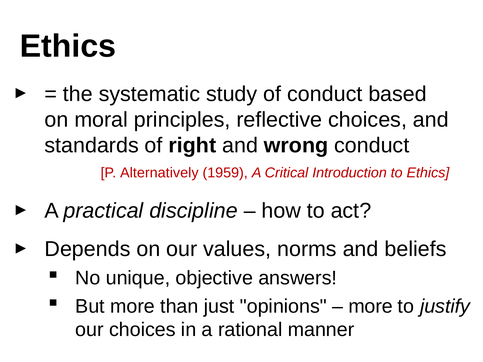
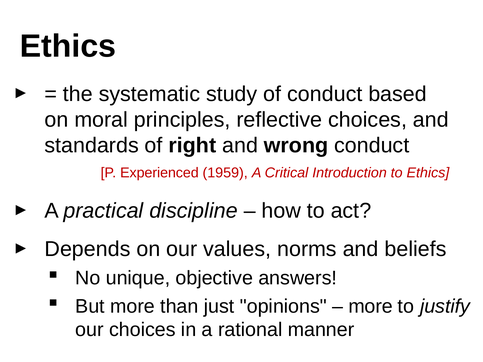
Alternatively: Alternatively -> Experienced
